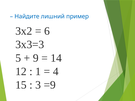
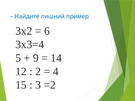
3х3=3: 3х3=3 -> 3х3=4
1: 1 -> 2
=9: =9 -> =2
